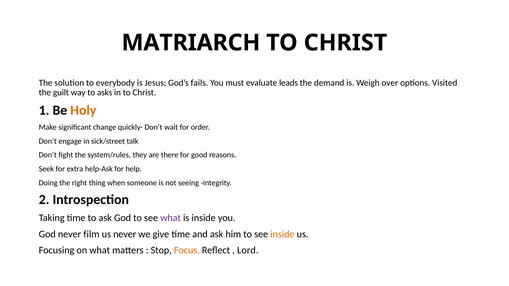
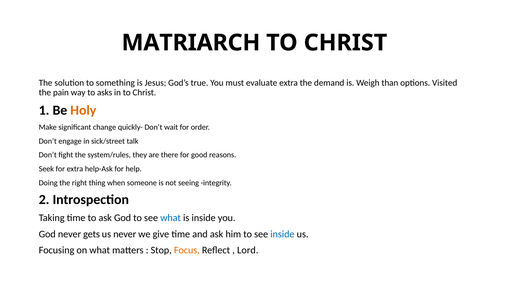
everybody: everybody -> something
fails: fails -> true
evaluate leads: leads -> extra
over: over -> than
guilt: guilt -> pain
what at (171, 218) colour: purple -> blue
film: film -> gets
inside at (282, 234) colour: orange -> blue
